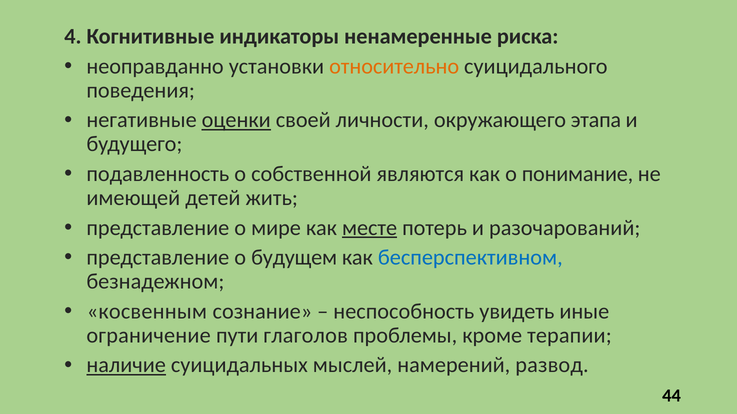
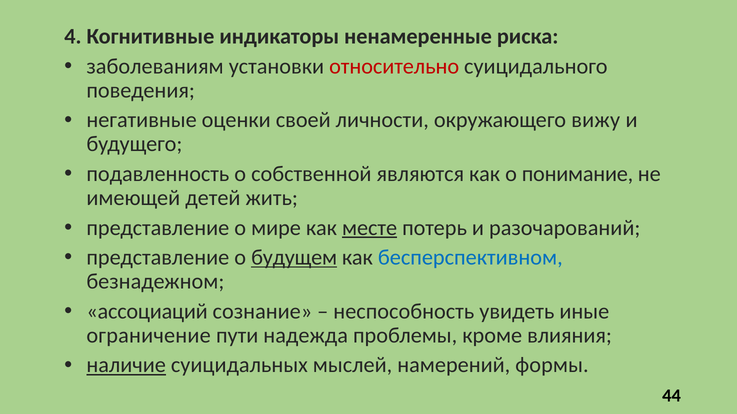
неоправданно: неоправданно -> заболеваниям
относительно colour: orange -> red
оценки underline: present -> none
этапа: этапа -> вижу
будущем underline: none -> present
косвенным: косвенным -> ассоциаций
глаголов: глаголов -> надежда
терапии: терапии -> влияния
развод: развод -> формы
